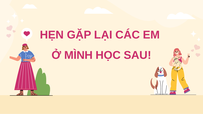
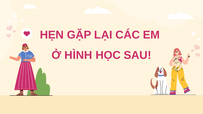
MÌNH: MÌNH -> HÌNH
